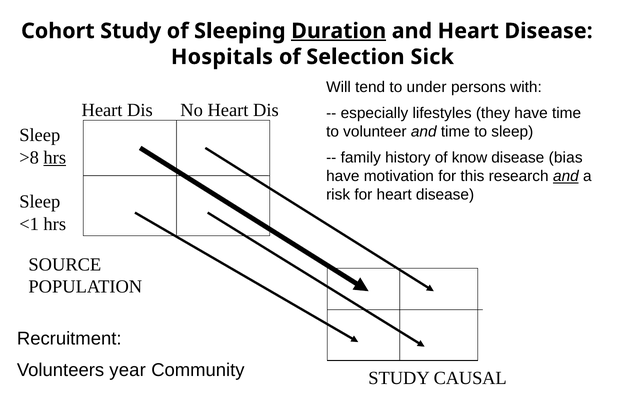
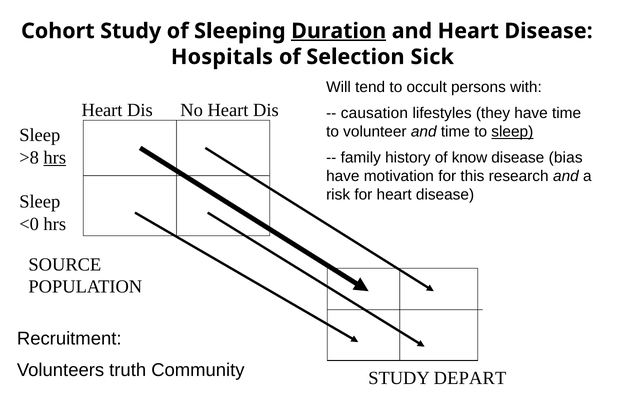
under: under -> occult
especially: especially -> causation
sleep at (512, 131) underline: none -> present
and at (566, 176) underline: present -> none
<1: <1 -> <0
year: year -> truth
CAUSAL: CAUSAL -> DEPART
